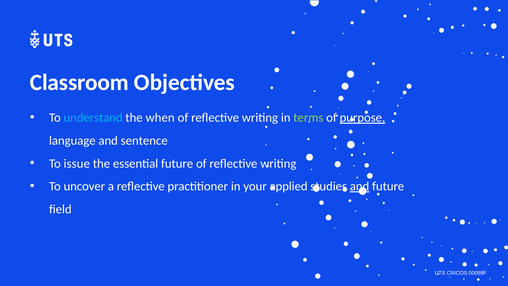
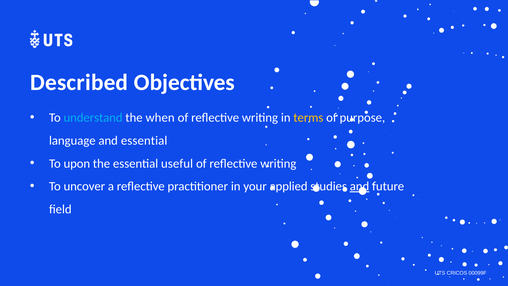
Classroom: Classroom -> Described
terms colour: light green -> yellow
purpose underline: present -> none
and sentence: sentence -> essential
issue: issue -> upon
essential future: future -> useful
